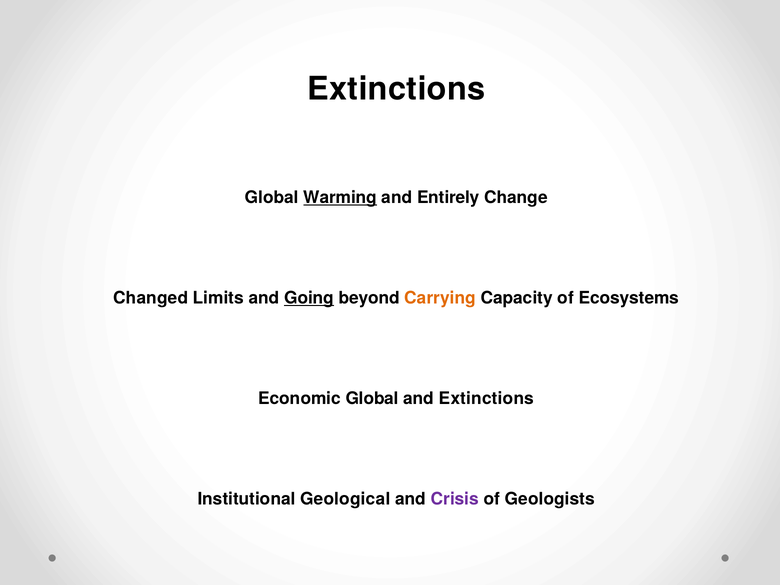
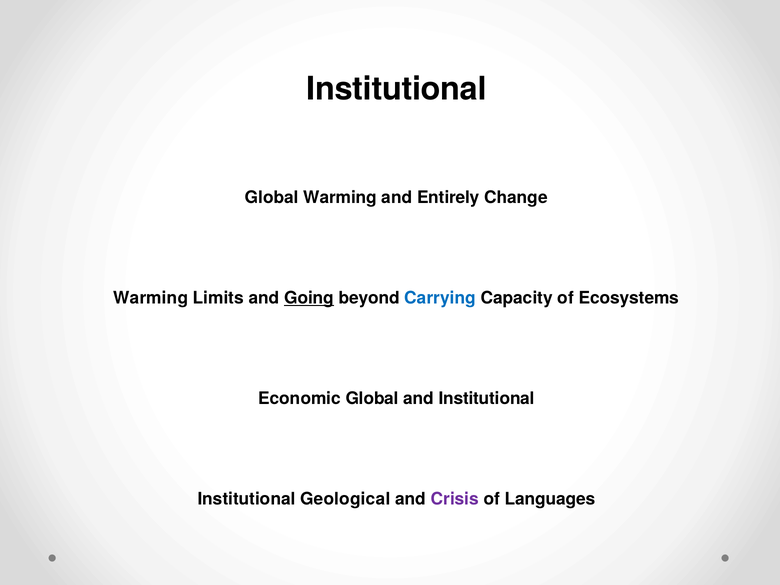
Extinctions at (396, 89): Extinctions -> Institutional
Warming at (340, 198) underline: present -> none
Changed at (151, 298): Changed -> Warming
Carrying colour: orange -> blue
and Extinctions: Extinctions -> Institutional
Geologists: Geologists -> Languages
